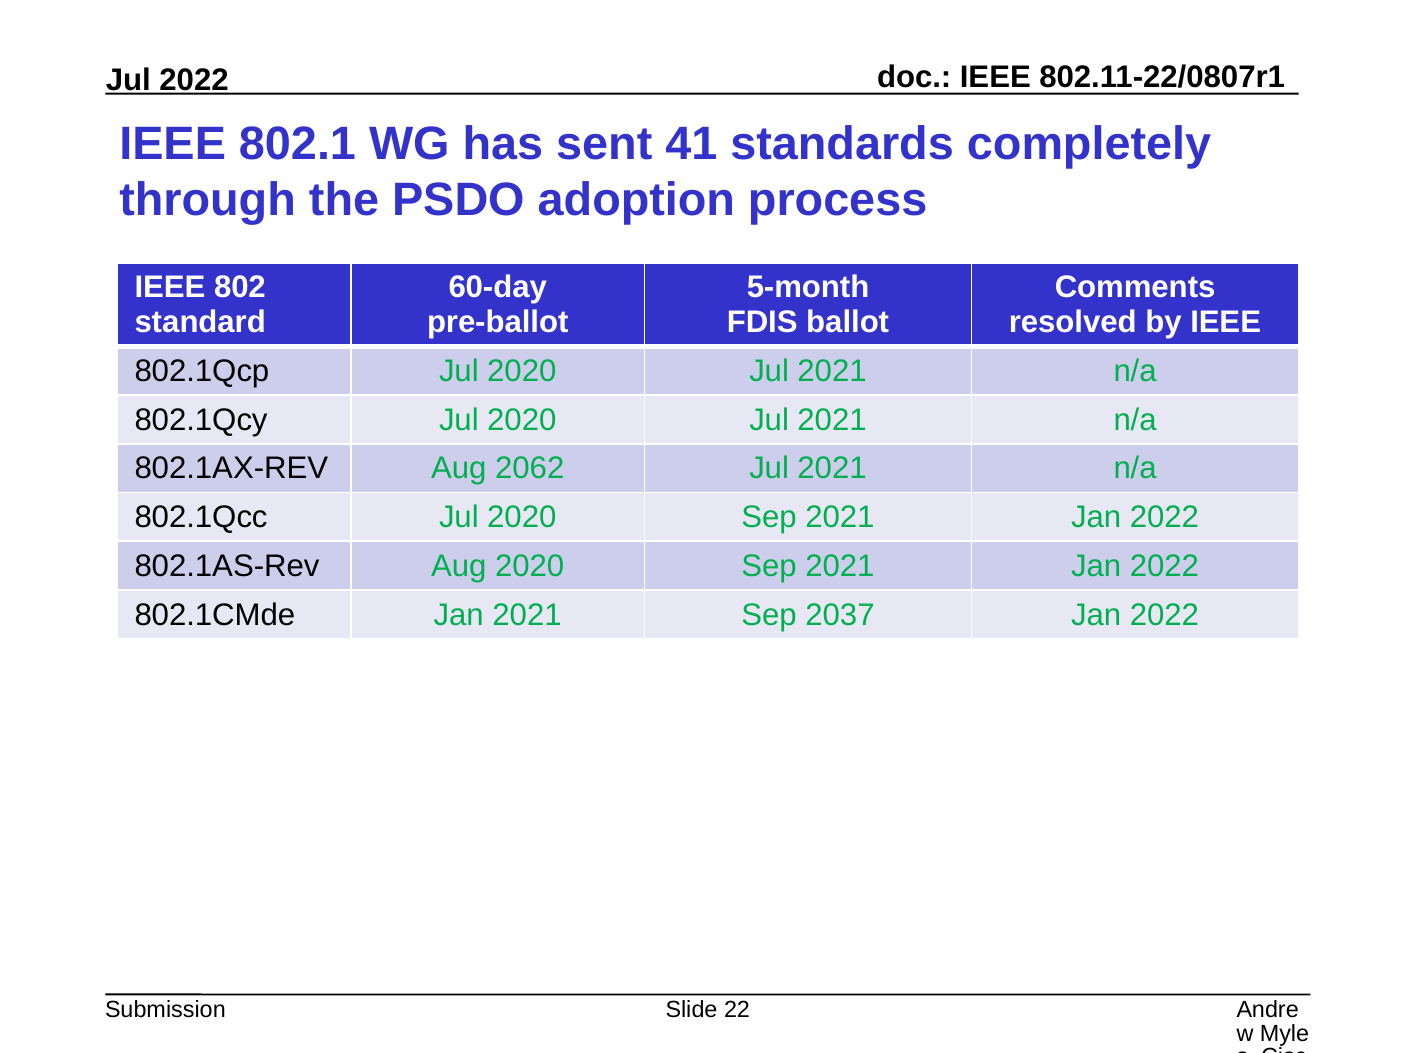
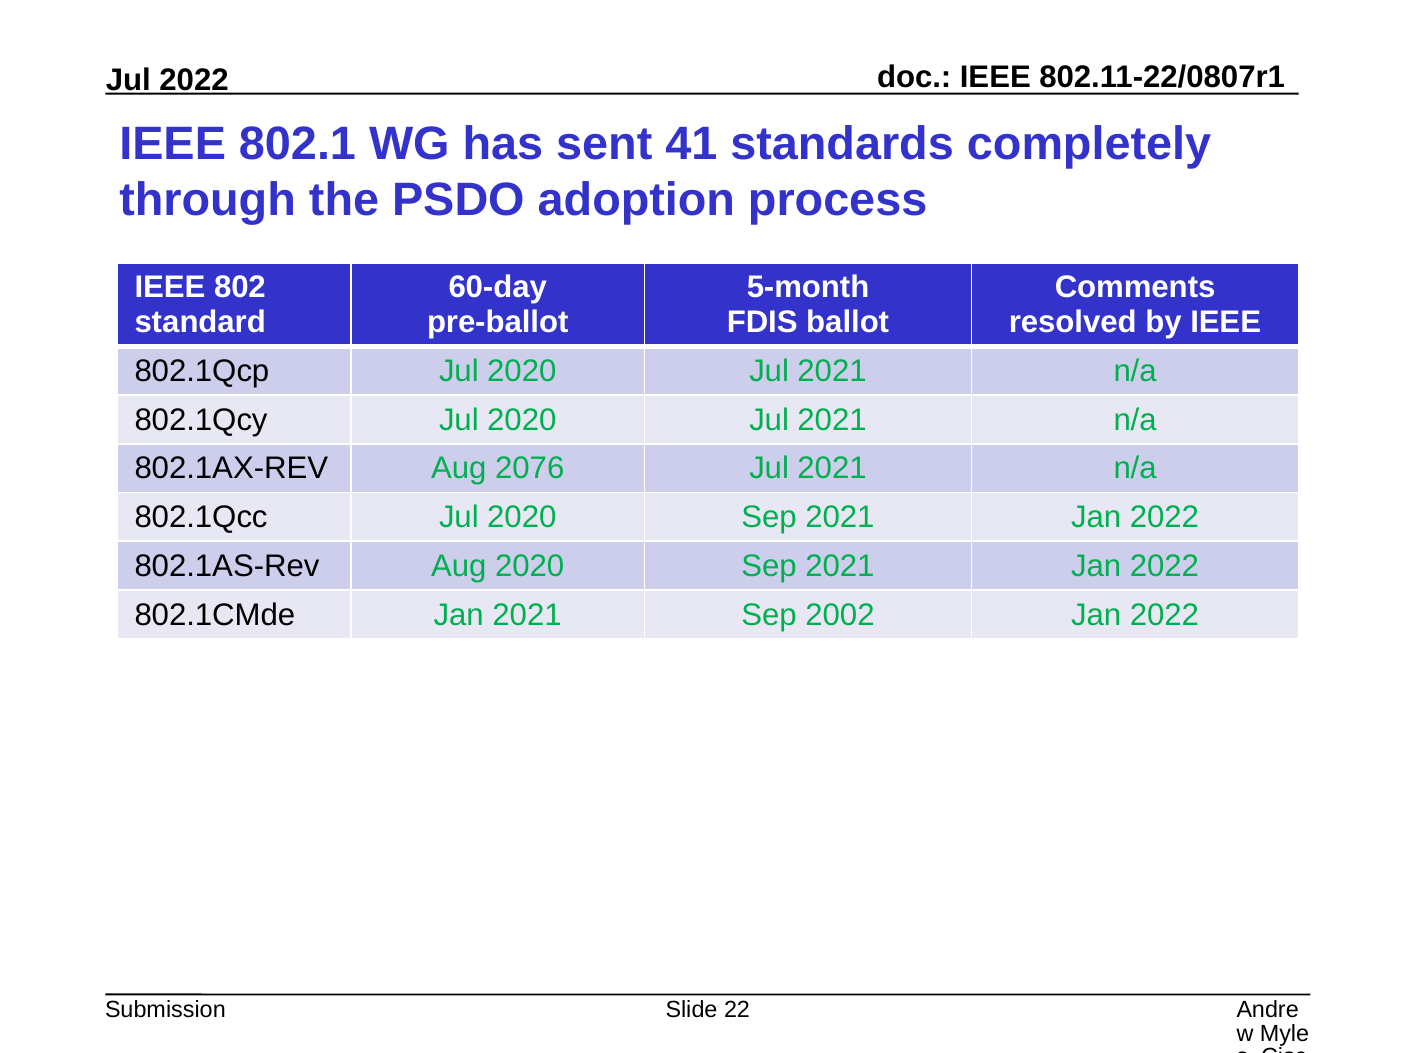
2062: 2062 -> 2076
2037: 2037 -> 2002
